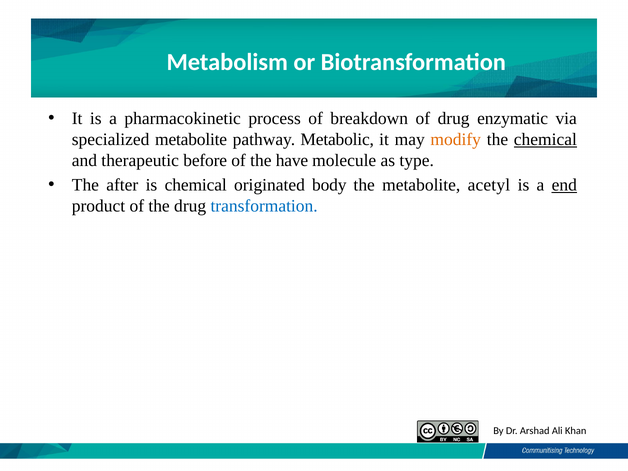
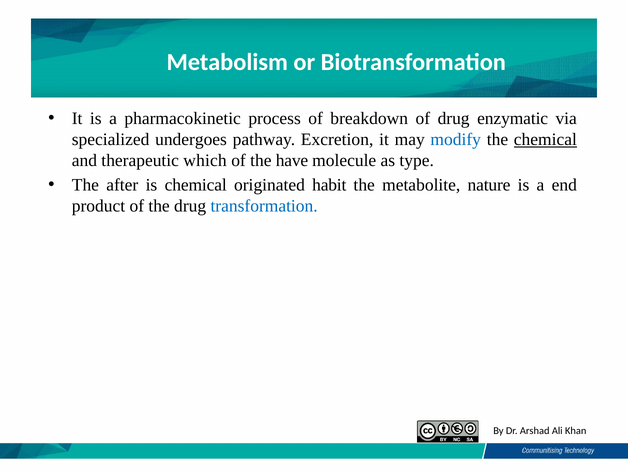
specialized metabolite: metabolite -> undergoes
Metabolic: Metabolic -> Excretion
modify colour: orange -> blue
before: before -> which
body: body -> habit
acetyl: acetyl -> nature
end underline: present -> none
